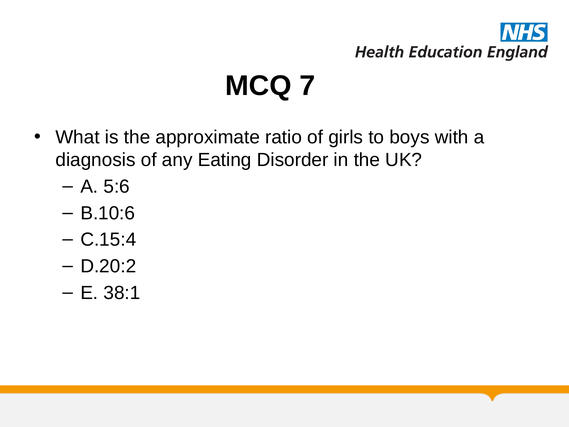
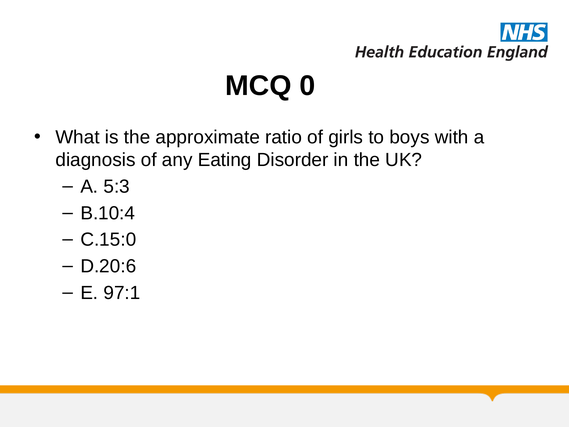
7: 7 -> 0
5:6: 5:6 -> 5:3
B.10:6: B.10:6 -> B.10:4
C.15:4: C.15:4 -> C.15:0
D.20:2: D.20:2 -> D.20:6
38:1: 38:1 -> 97:1
